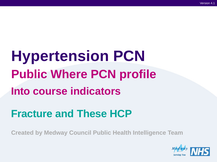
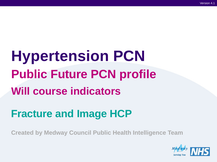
Where: Where -> Future
Into: Into -> Will
These: These -> Image
